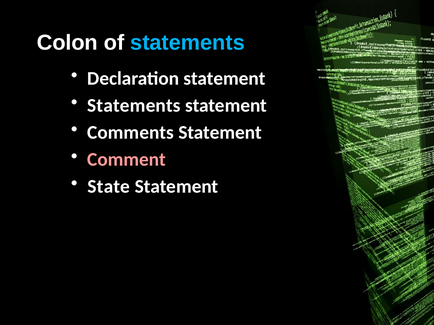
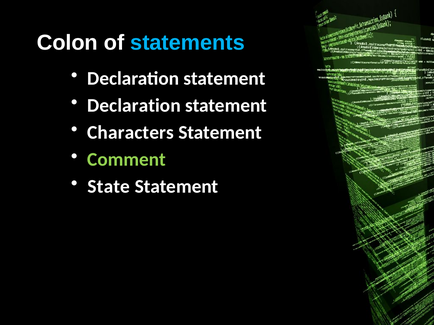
Statements at (134, 106): Statements -> Declaration
Comments: Comments -> Characters
Comment colour: pink -> light green
